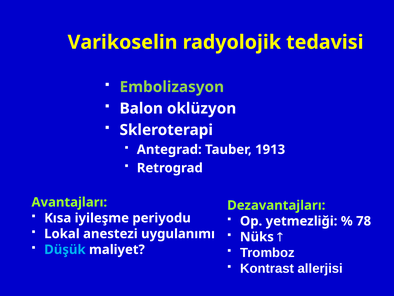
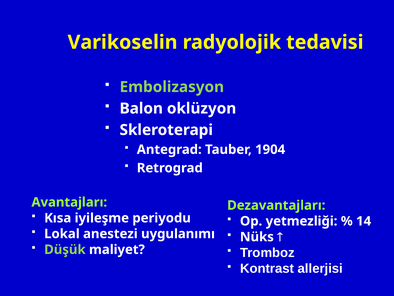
1913: 1913 -> 1904
78: 78 -> 14
Düşük colour: light blue -> light green
